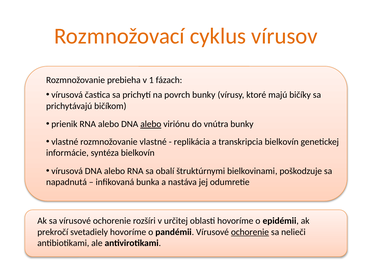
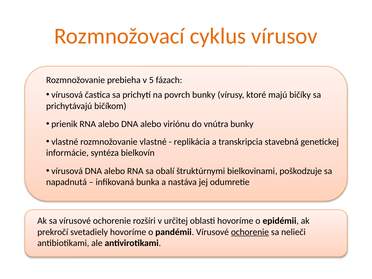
1: 1 -> 5
alebo at (151, 124) underline: present -> none
transkripcia bielkovín: bielkovín -> stavebná
